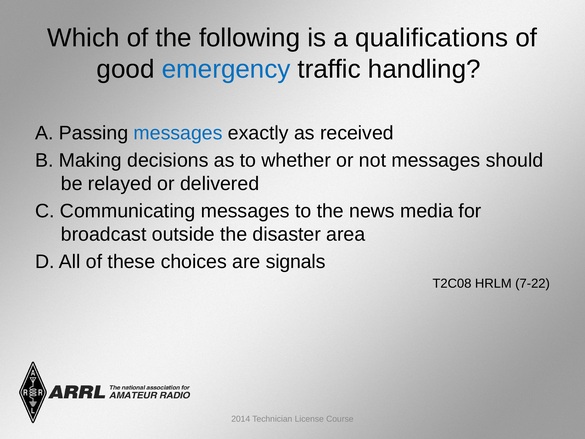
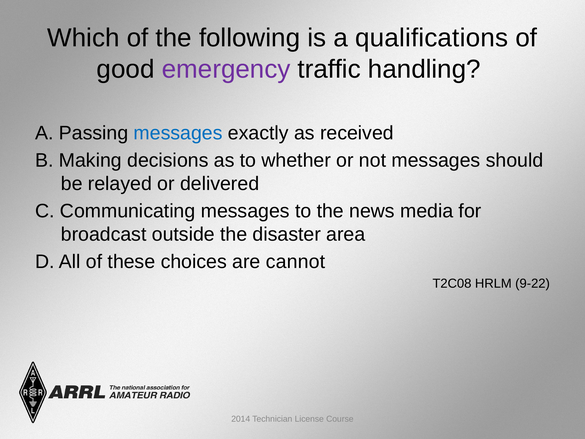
emergency colour: blue -> purple
signals: signals -> cannot
7-22: 7-22 -> 9-22
